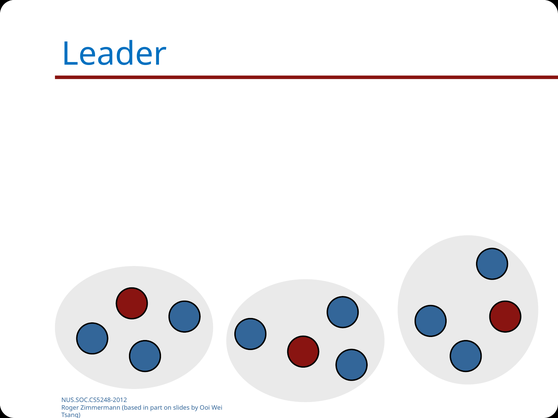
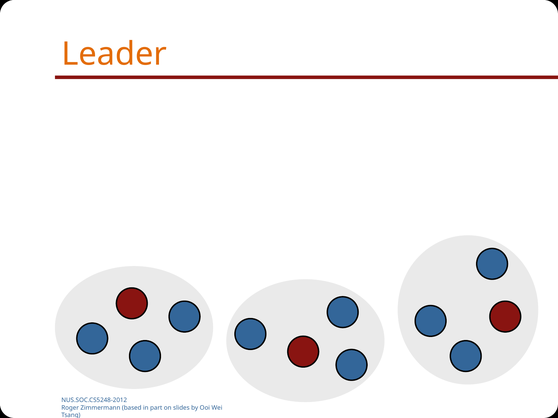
Leader colour: blue -> orange
